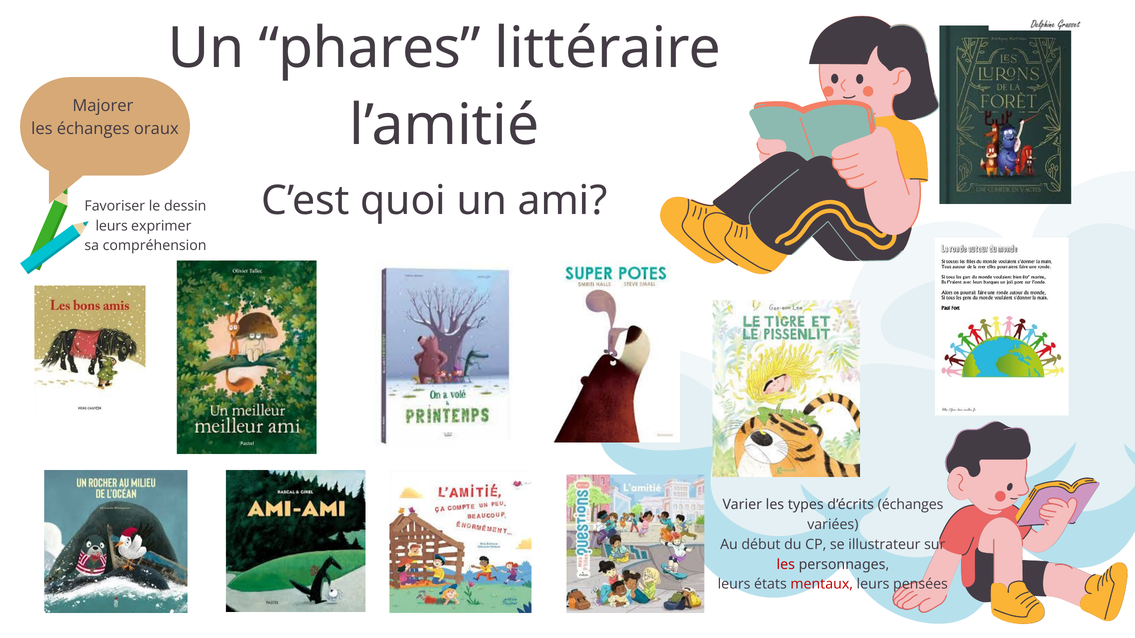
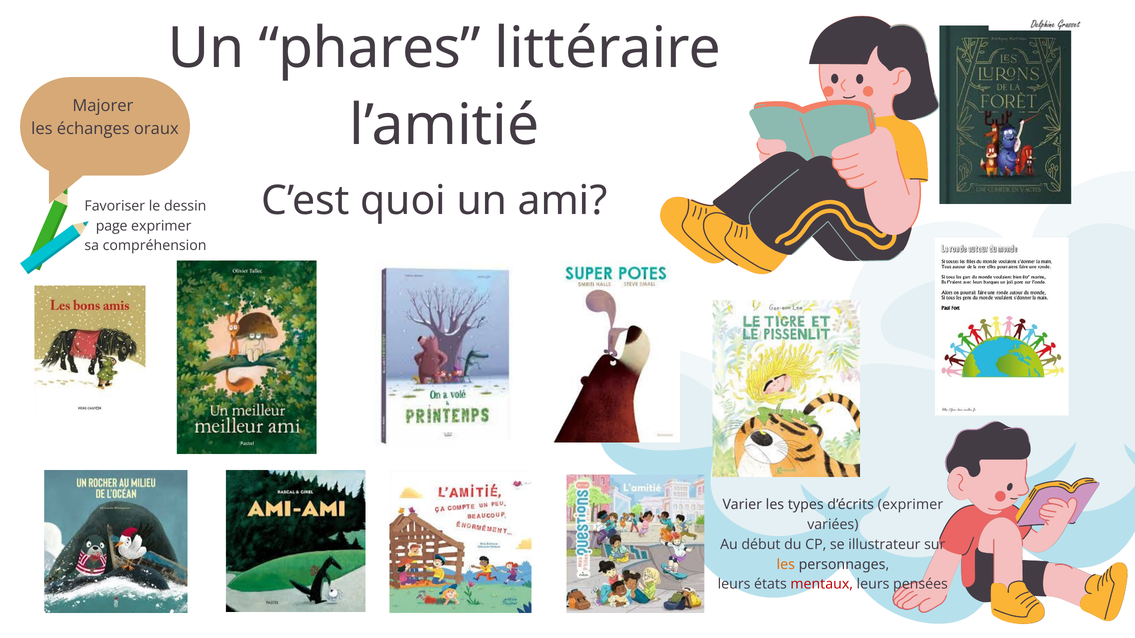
leurs at (112, 226): leurs -> page
d’écrits échanges: échanges -> exprimer
les at (786, 565) colour: red -> orange
